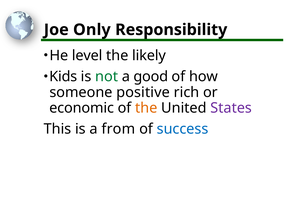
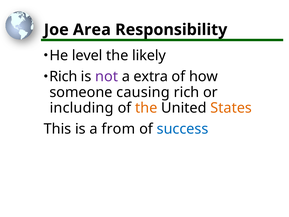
Only: Only -> Area
Kids at (63, 77): Kids -> Rich
not colour: green -> purple
good: good -> extra
positive: positive -> causing
economic: economic -> including
States colour: purple -> orange
